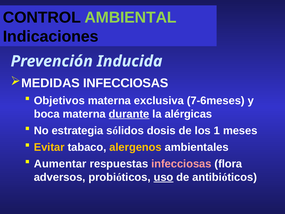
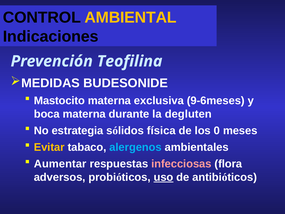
AMBIENTAL colour: light green -> yellow
Inducida: Inducida -> Teofilina
INFECCIOSAS at (126, 83): INFECCIOSAS -> BUDESONIDE
Objetivos: Objetivos -> Mastocito
7-6meses: 7-6meses -> 9-6meses
durante underline: present -> none
alérgicas: alérgicas -> degluten
dosis: dosis -> física
1: 1 -> 0
alergenos colour: yellow -> light blue
